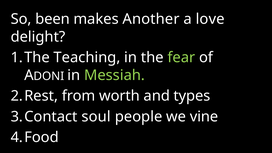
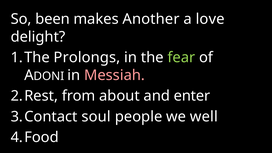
Teaching: Teaching -> Prolongs
Messiah colour: light green -> pink
worth: worth -> about
types: types -> enter
vine: vine -> well
